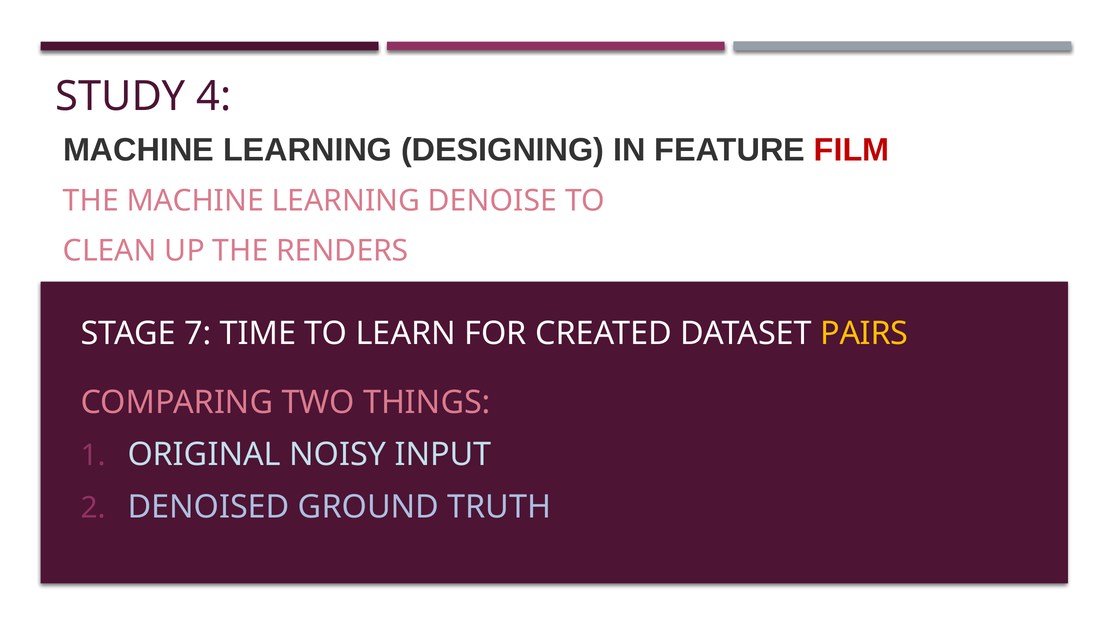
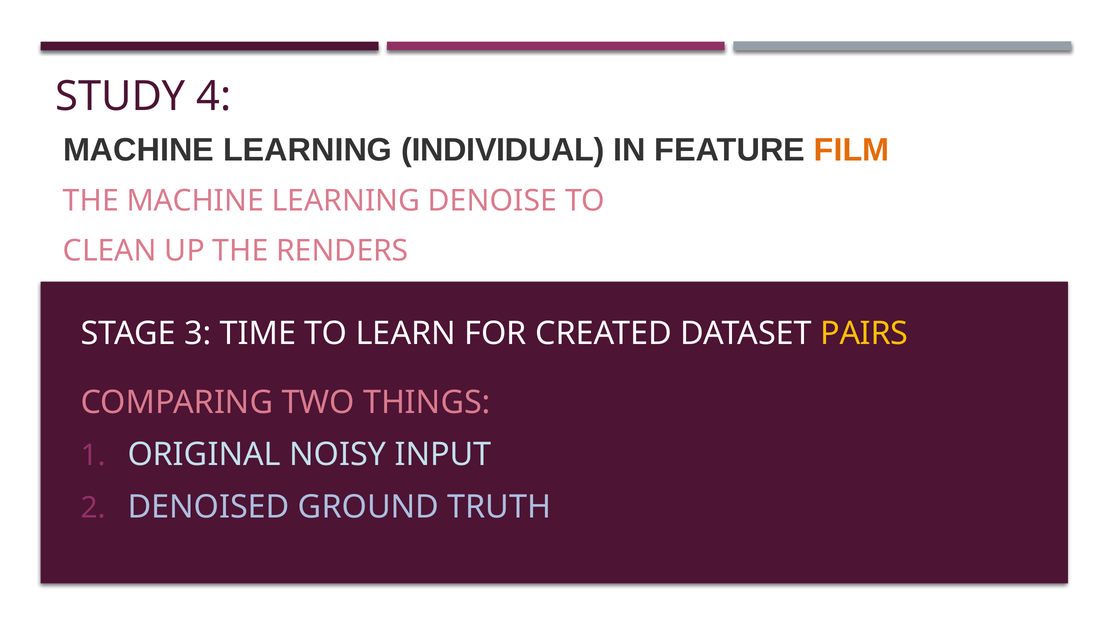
DESIGNING: DESIGNING -> INDIVIDUAL
FILM colour: red -> orange
7: 7 -> 3
